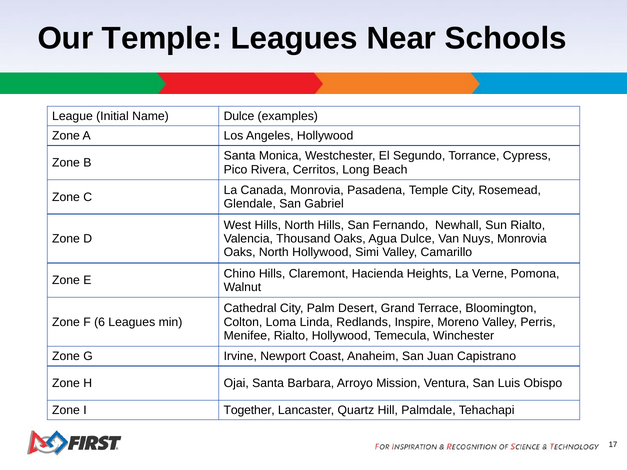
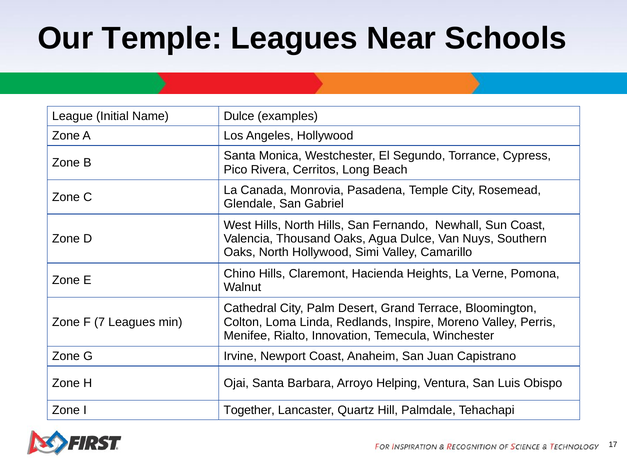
Sun Rialto: Rialto -> Coast
Nuys Monrovia: Monrovia -> Southern
6: 6 -> 7
Rialto Hollywood: Hollywood -> Innovation
Mission: Mission -> Helping
